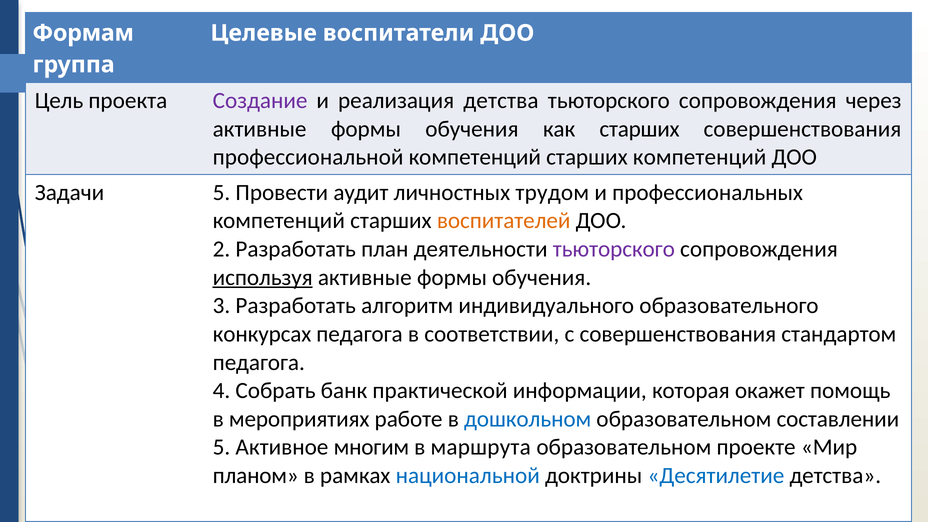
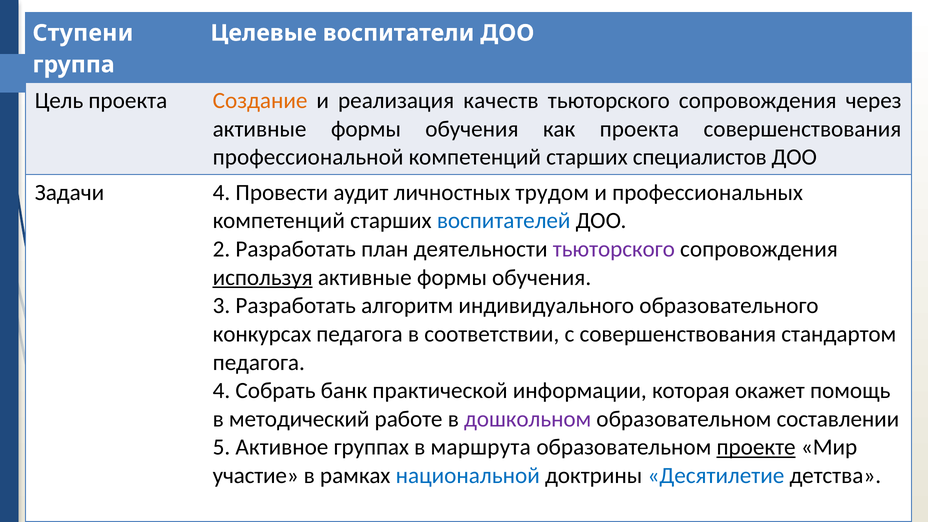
Формам: Формам -> Ступени
Создание colour: purple -> orange
реализация детства: детства -> качеств
как старших: старших -> проекта
старших компетенций: компетенций -> специалистов
Задачи 5: 5 -> 4
воспитателей colour: orange -> blue
мероприятиях: мероприятиях -> методический
дошкольном colour: blue -> purple
многим: многим -> группах
проекте underline: none -> present
планом: планом -> участие
